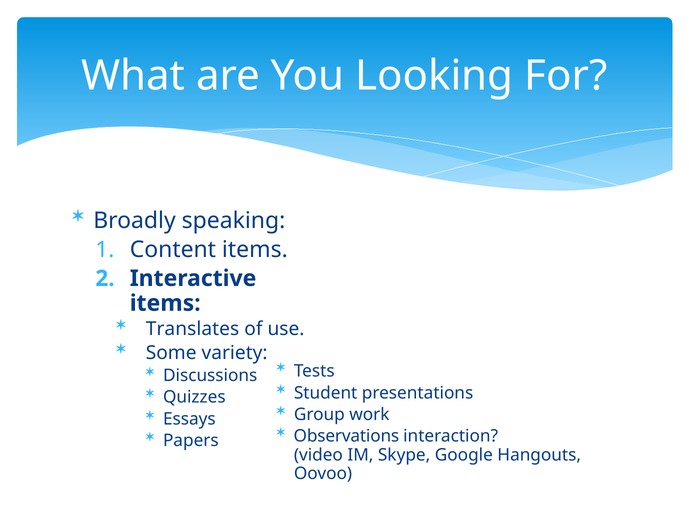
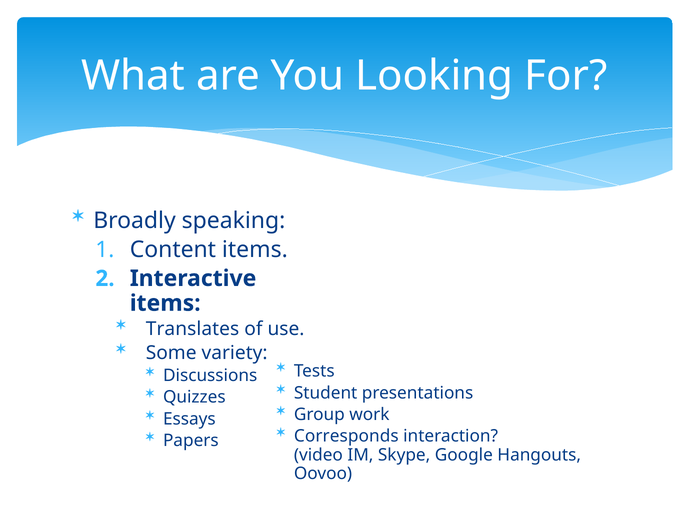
Observations: Observations -> Corresponds
